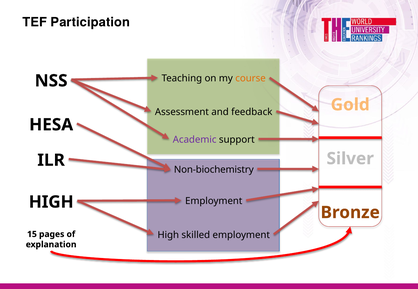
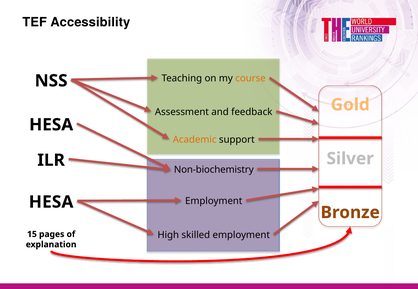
Participation: Participation -> Accessibility
Academic colour: purple -> orange
HIGH at (51, 202): HIGH -> HESA
